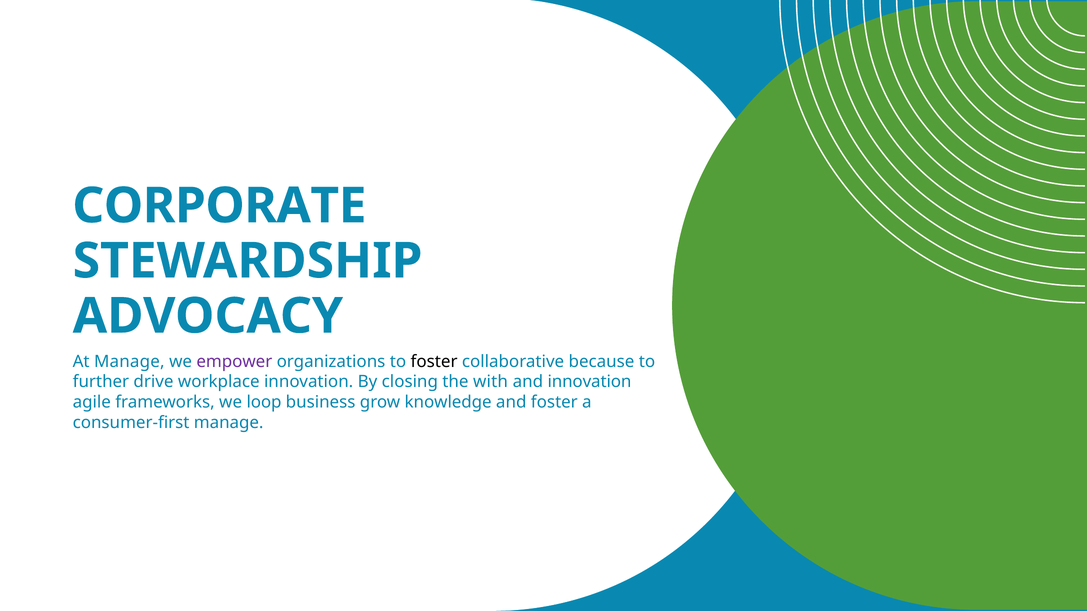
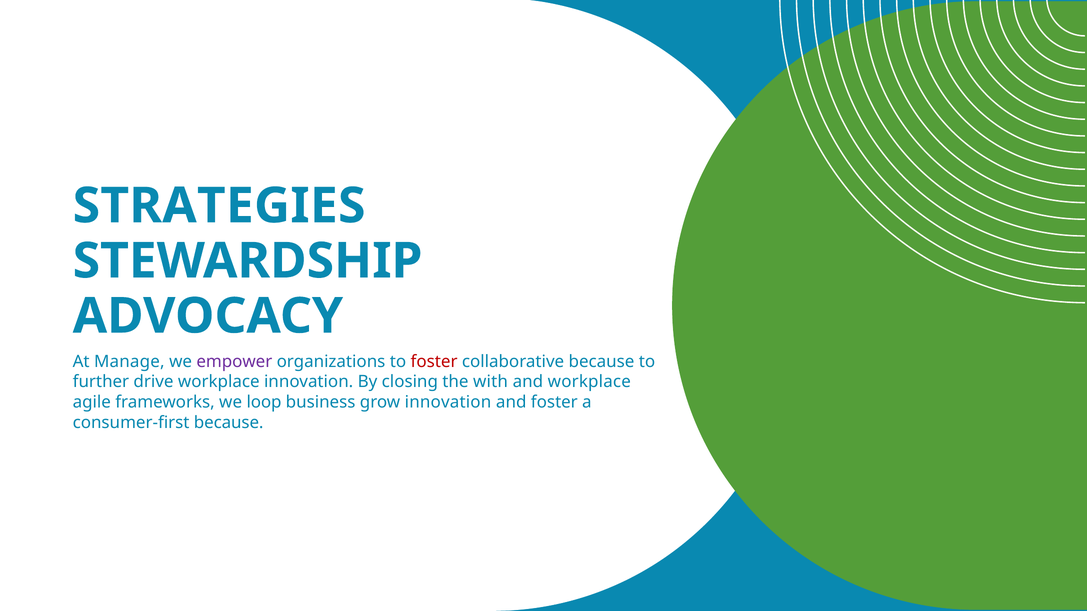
CORPORATE: CORPORATE -> STRATEGIES
foster at (434, 362) colour: black -> red
and innovation: innovation -> workplace
grow knowledge: knowledge -> innovation
consumer-first manage: manage -> because
